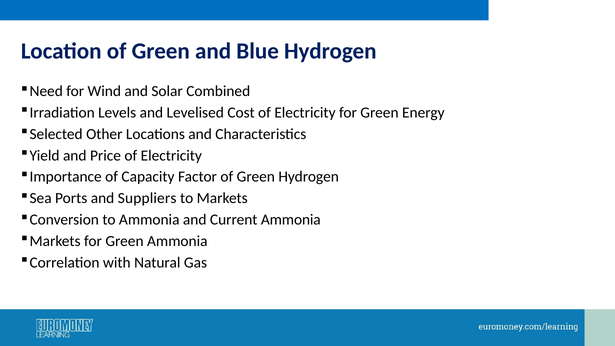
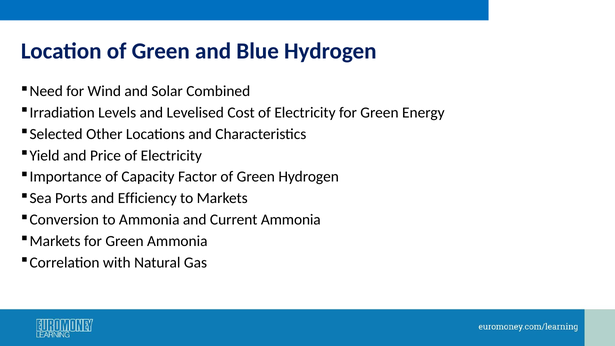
Suppliers: Suppliers -> Efficiency
